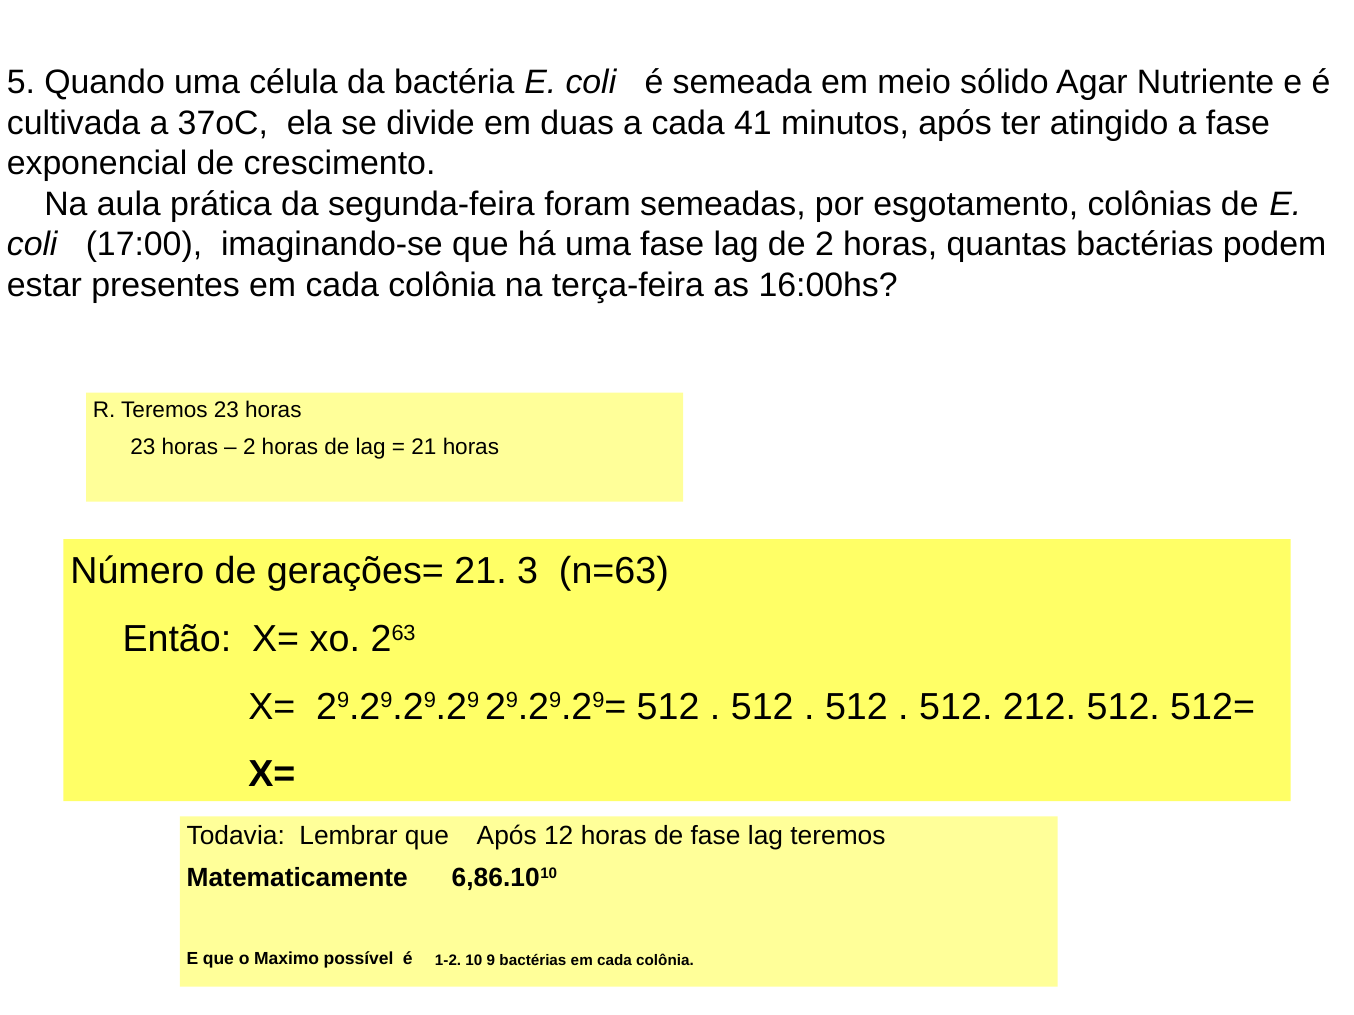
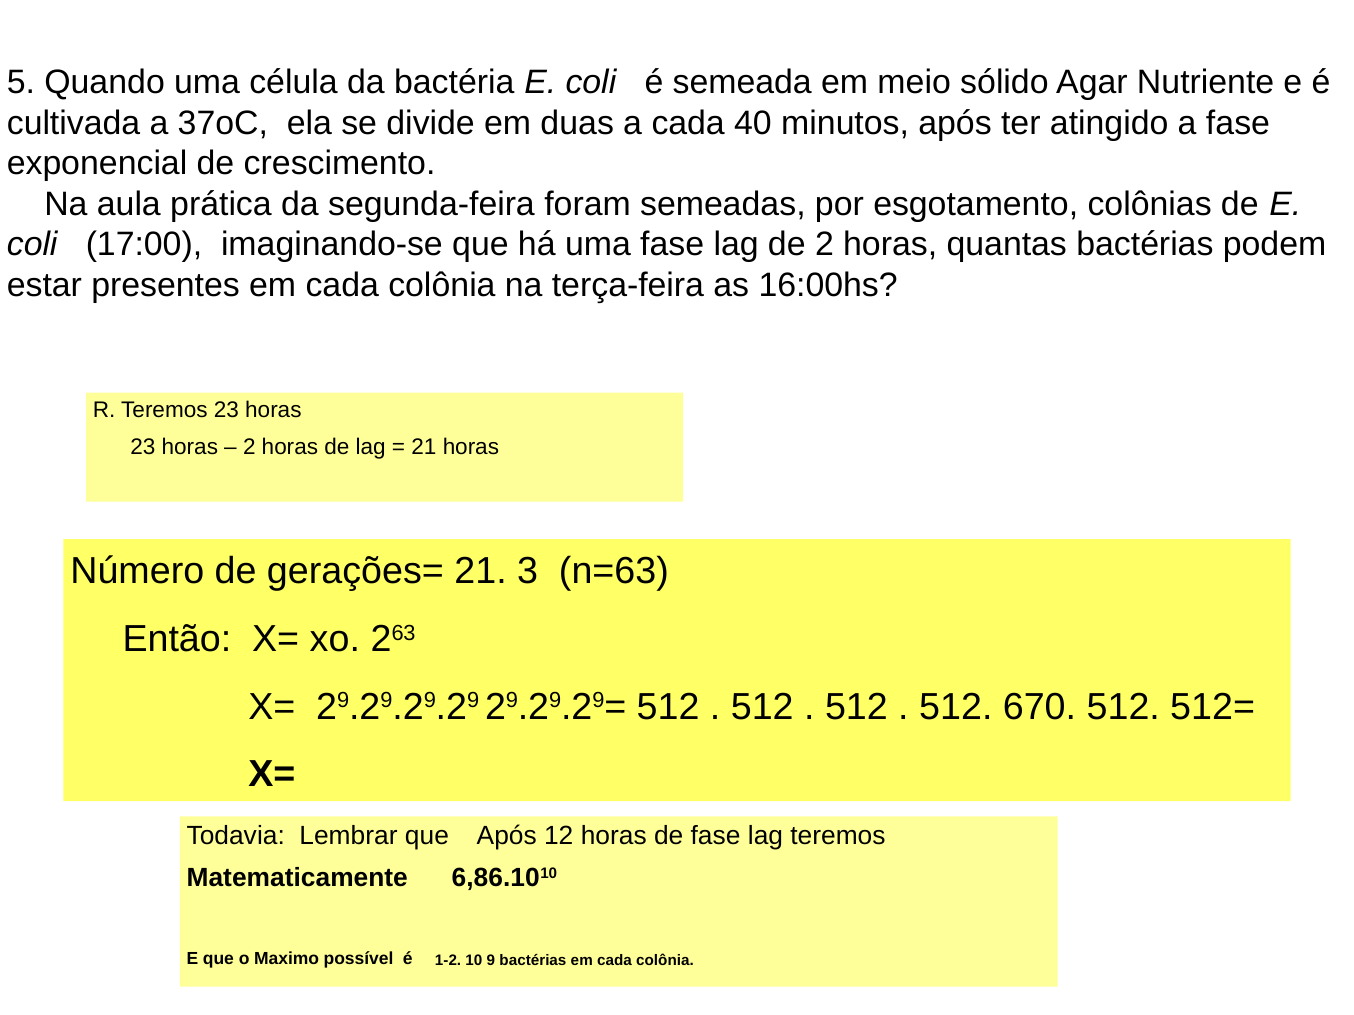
41: 41 -> 40
212: 212 -> 670
